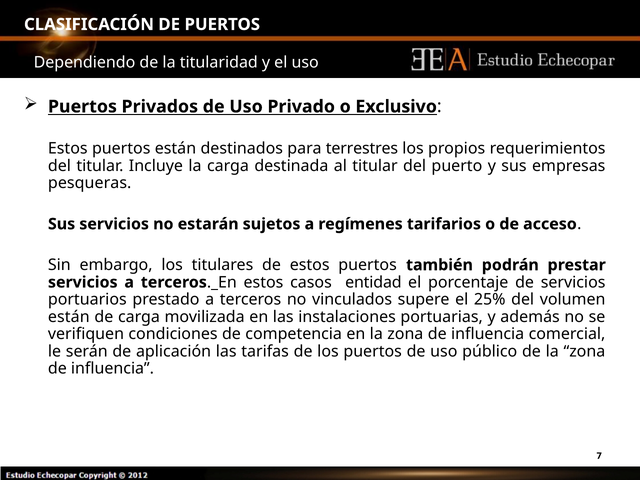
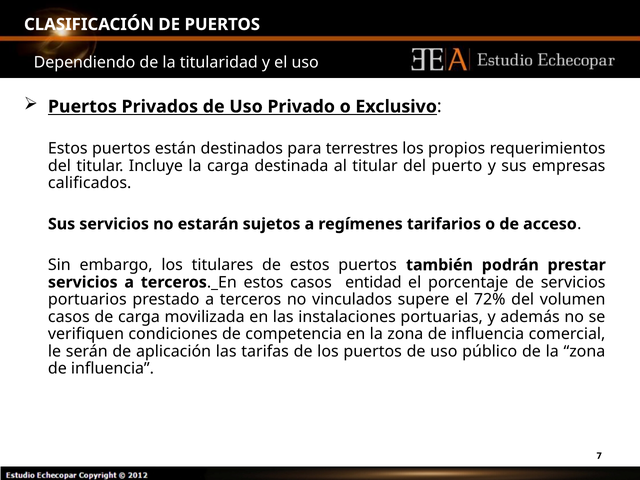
pesqueras: pesqueras -> calificados
25%: 25% -> 72%
están at (69, 317): están -> casos
